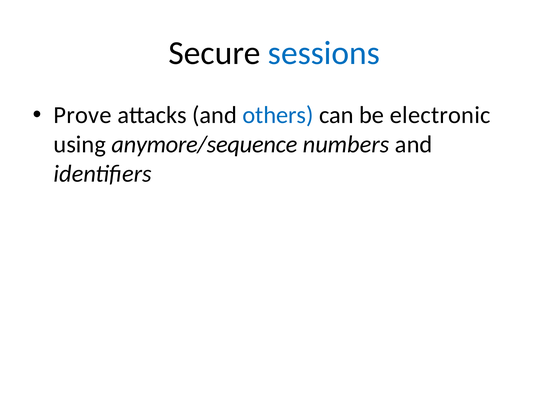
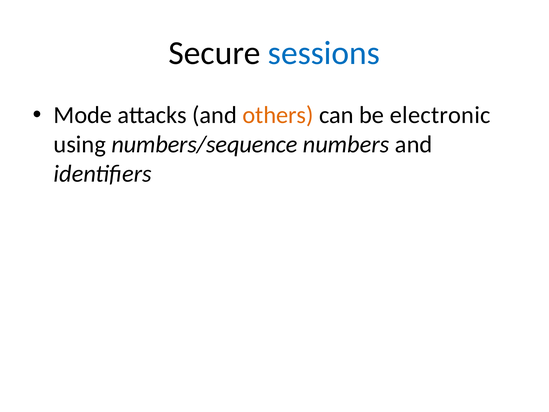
Prove: Prove -> Mode
others colour: blue -> orange
anymore/sequence: anymore/sequence -> numbers/sequence
